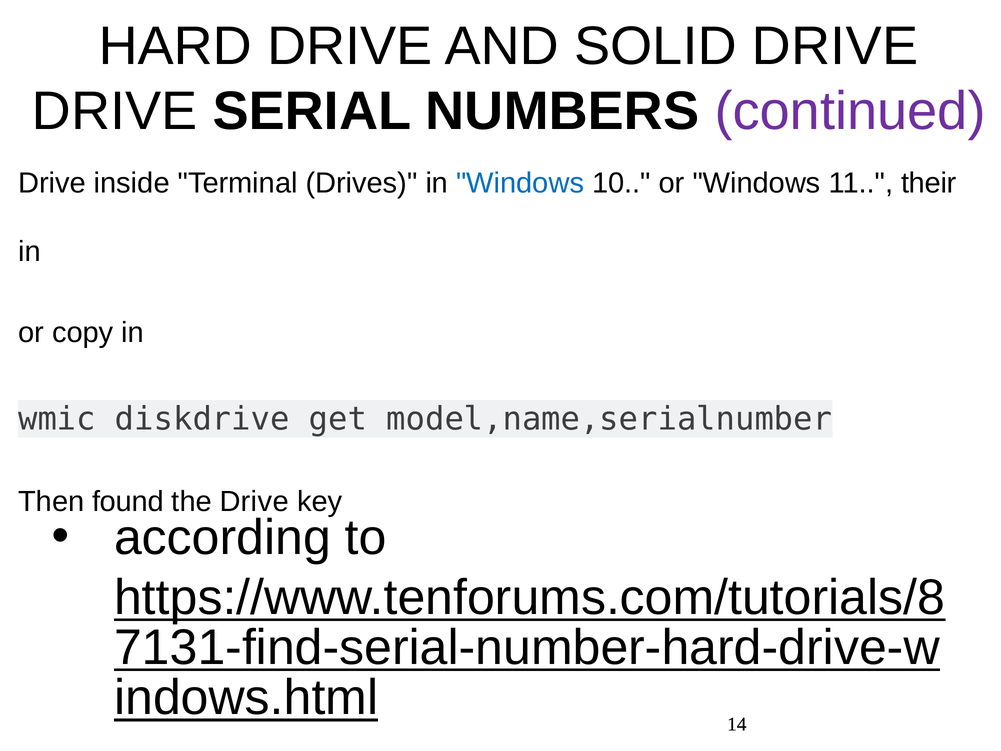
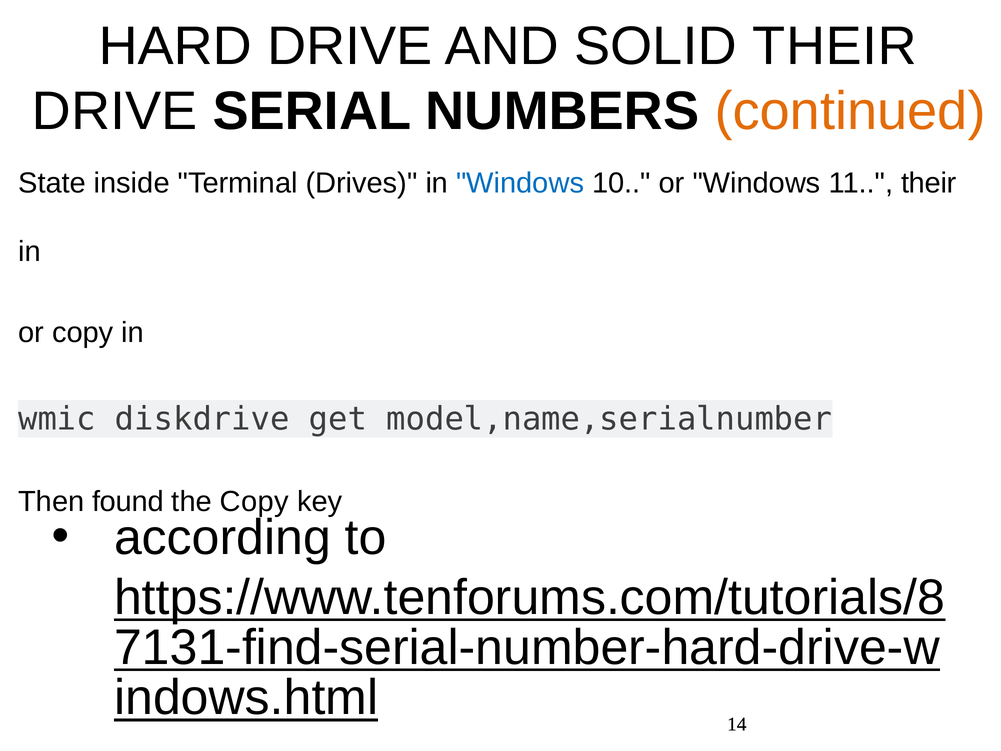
SOLID DRIVE: DRIVE -> THEIR
continued colour: purple -> orange
Drive at (52, 183): Drive -> State
the Drive: Drive -> Copy
